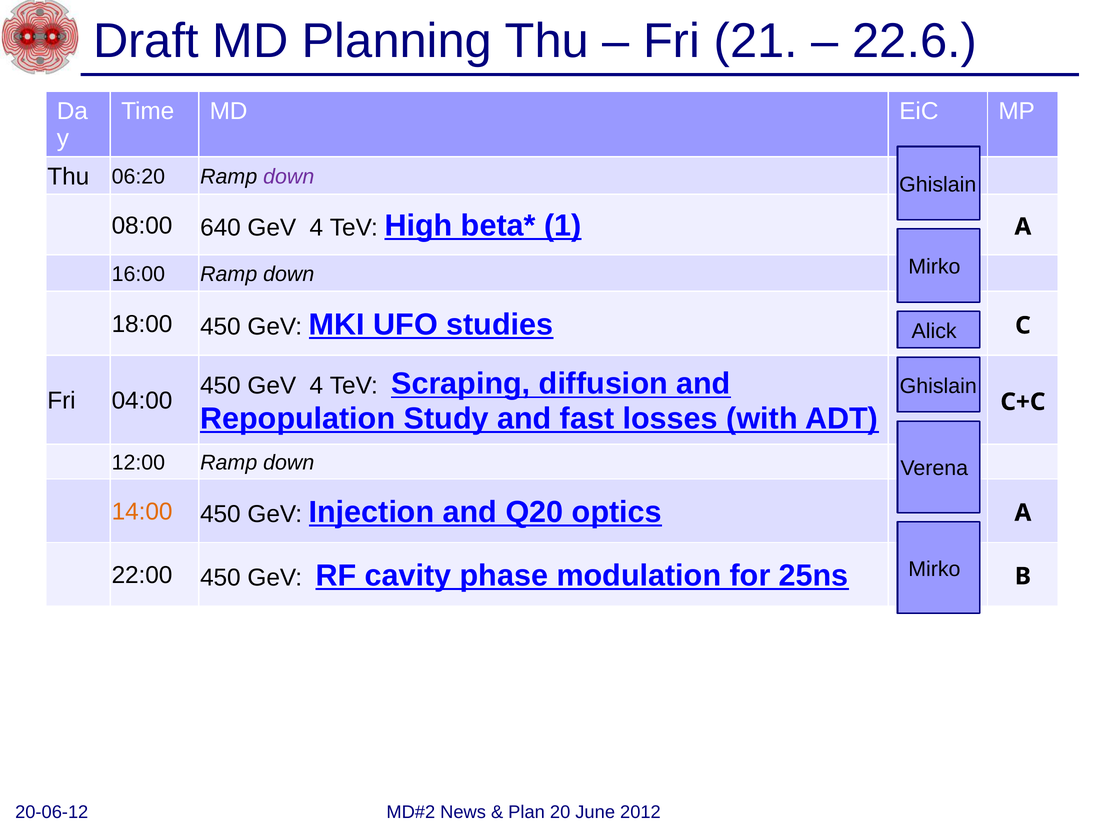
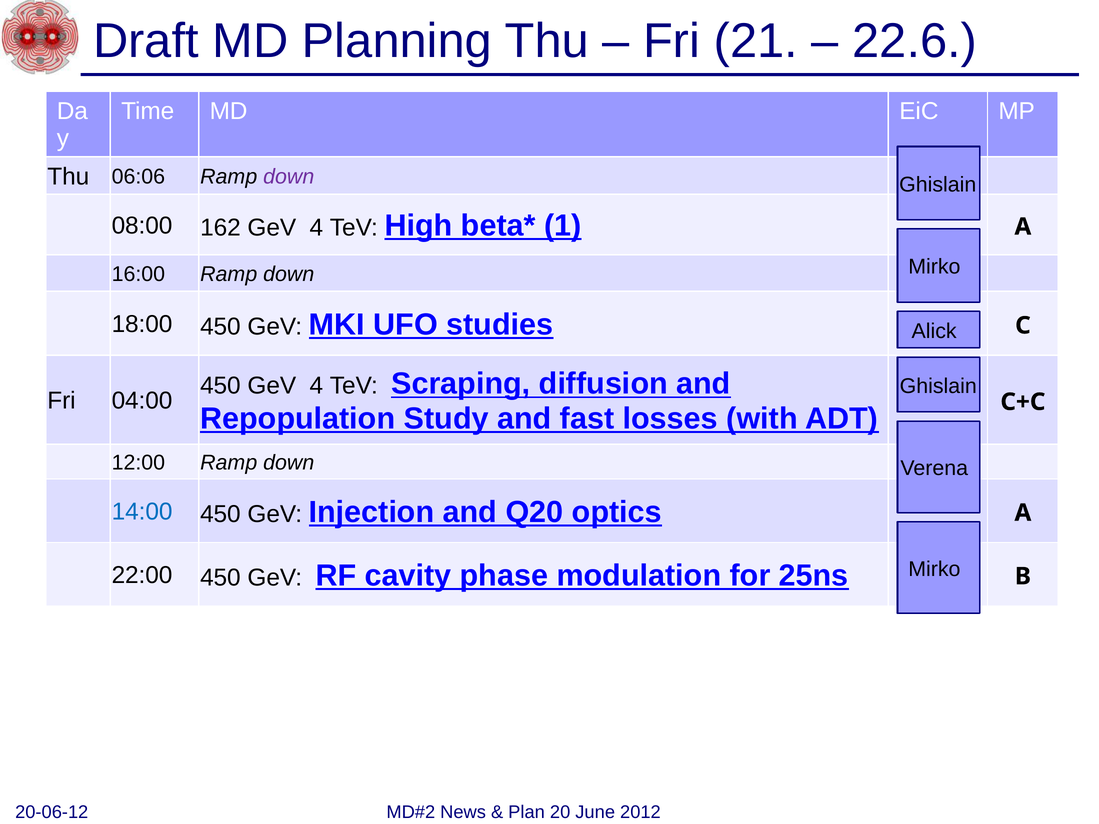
06:20: 06:20 -> 06:06
640: 640 -> 162
14:00 colour: orange -> blue
